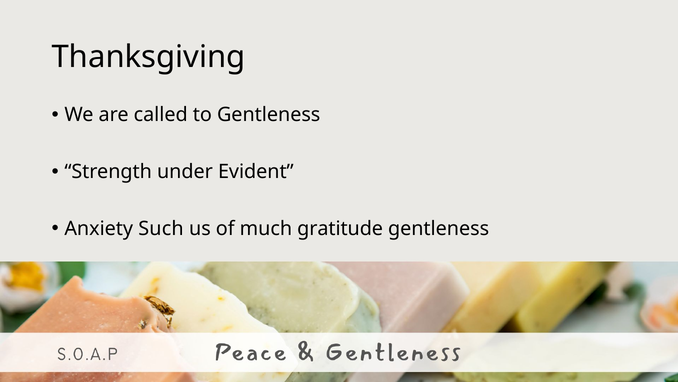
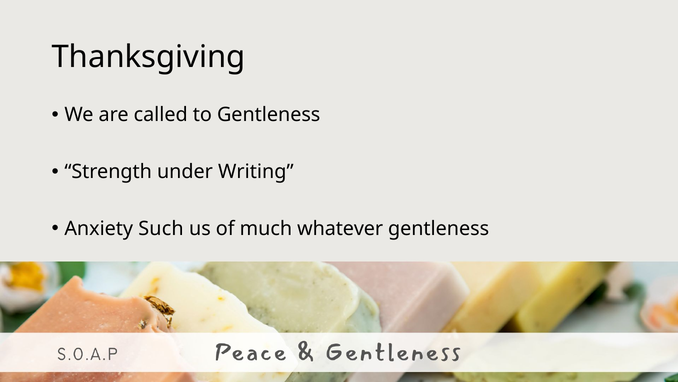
Evident: Evident -> Writing
gratitude: gratitude -> whatever
